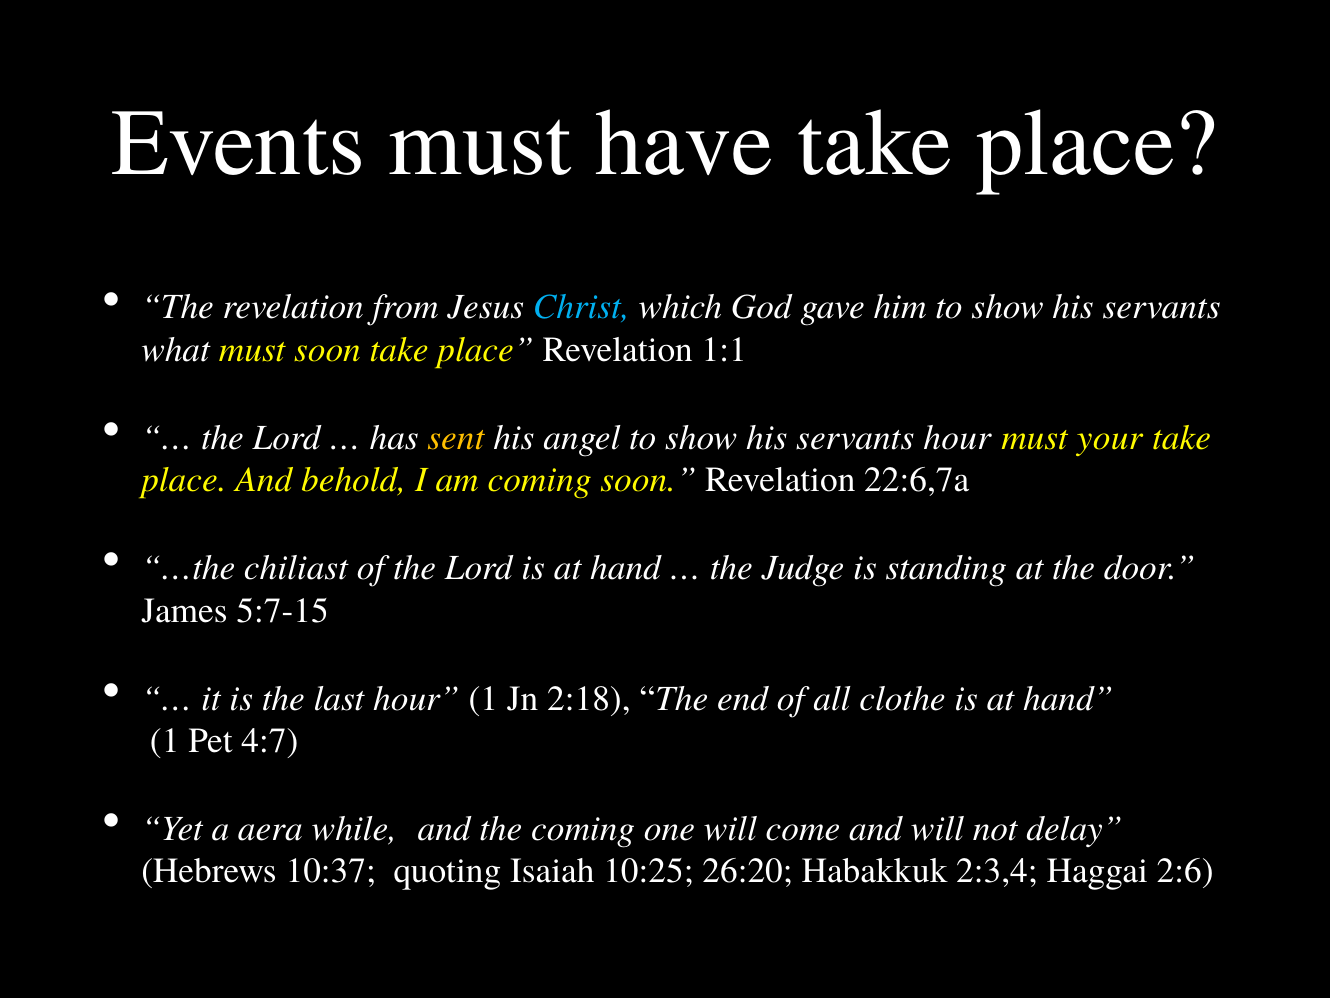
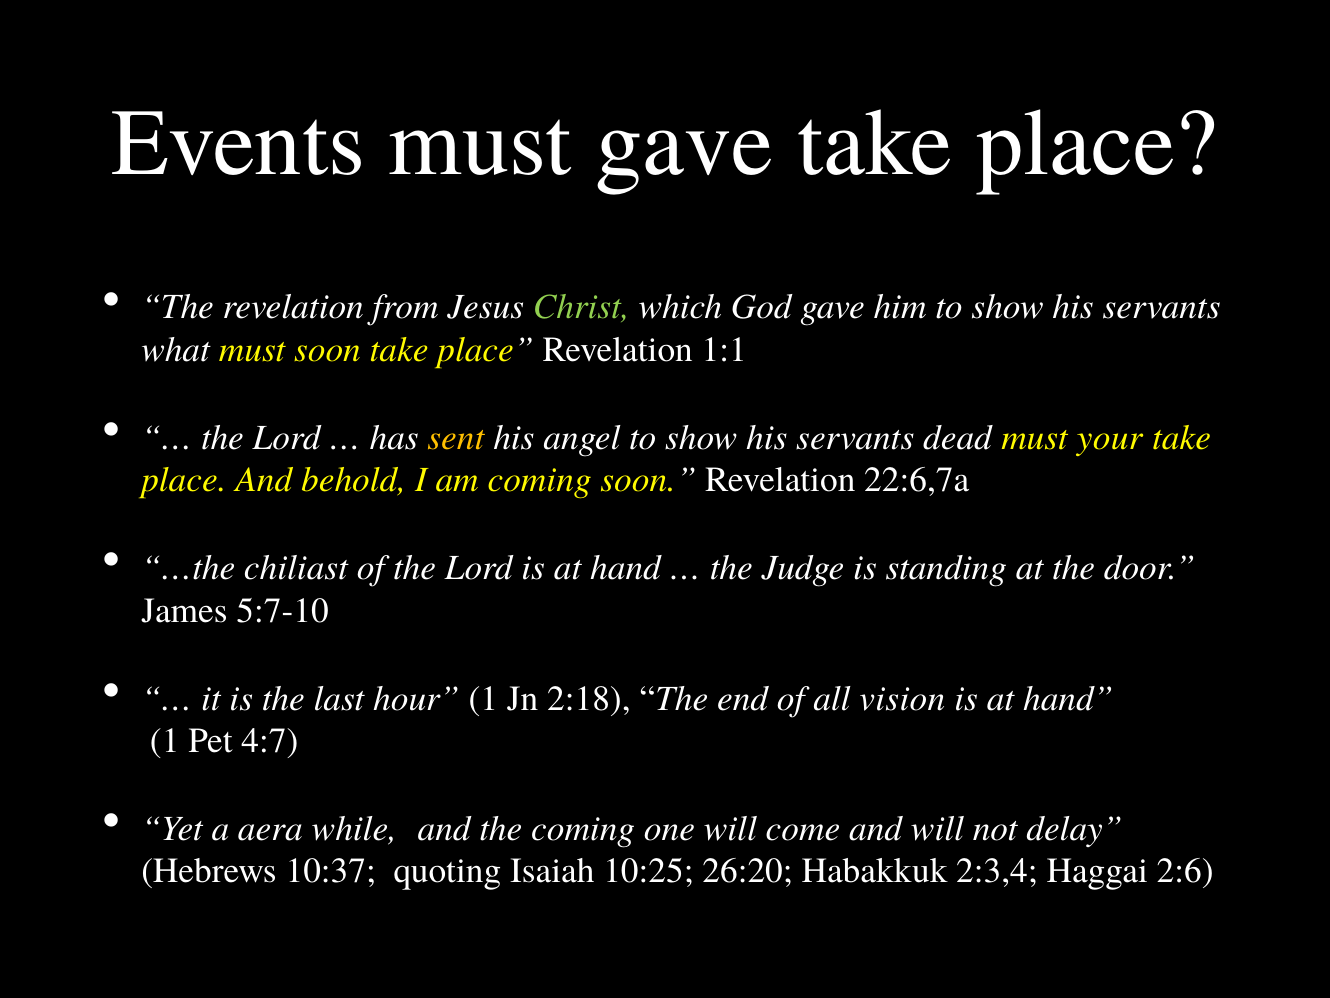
must have: have -> gave
Christ colour: light blue -> light green
servants hour: hour -> dead
5:7-15: 5:7-15 -> 5:7-10
clothe: clothe -> vision
